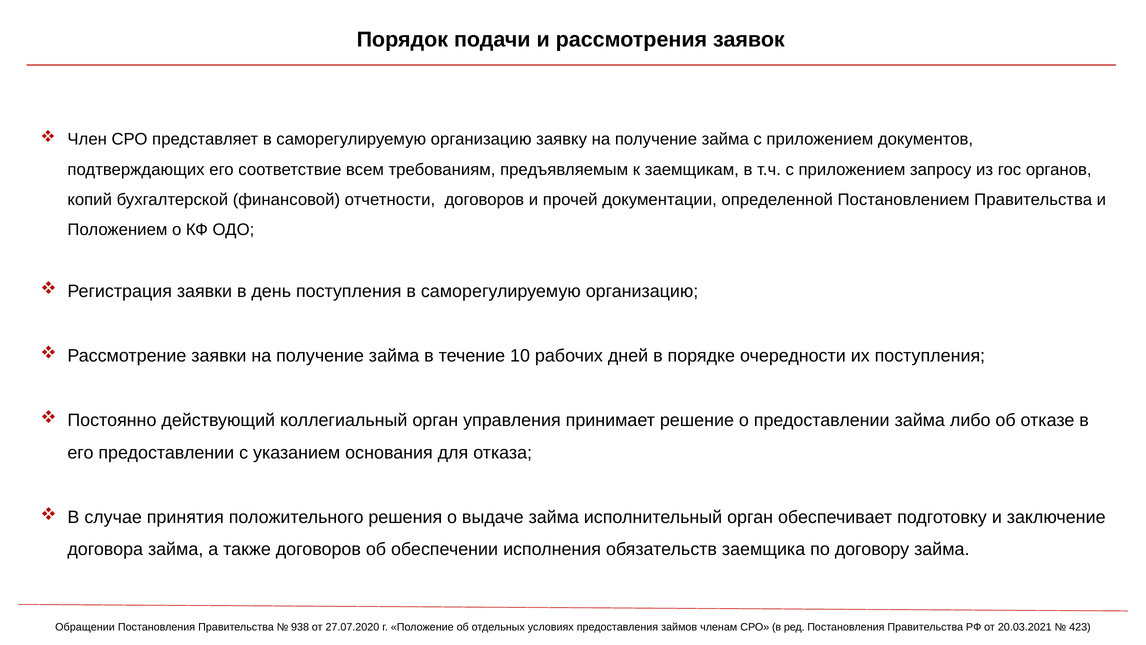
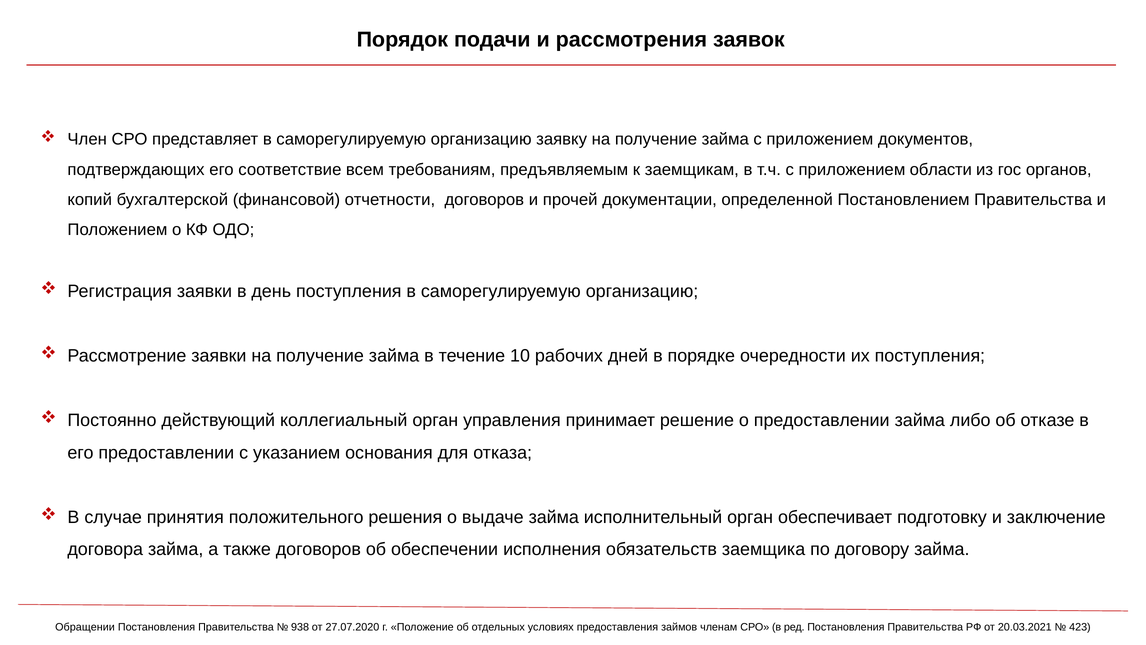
запросу: запросу -> области
